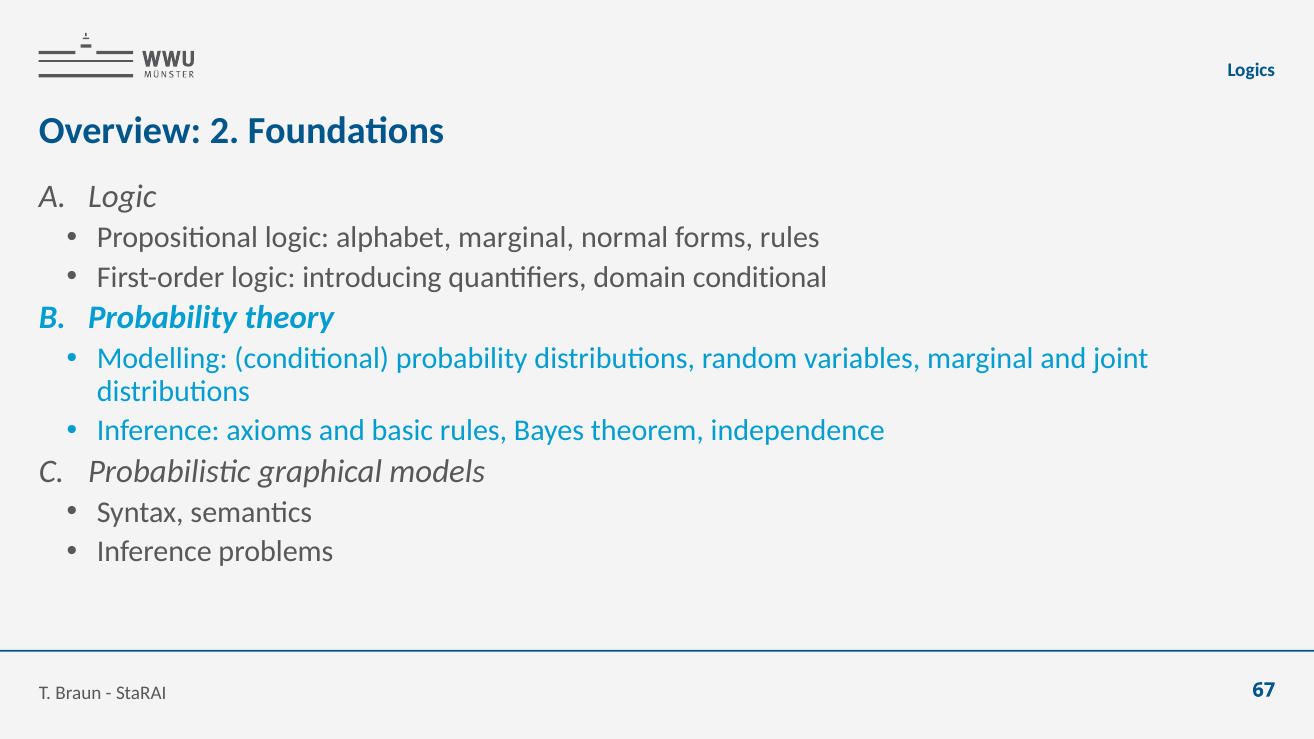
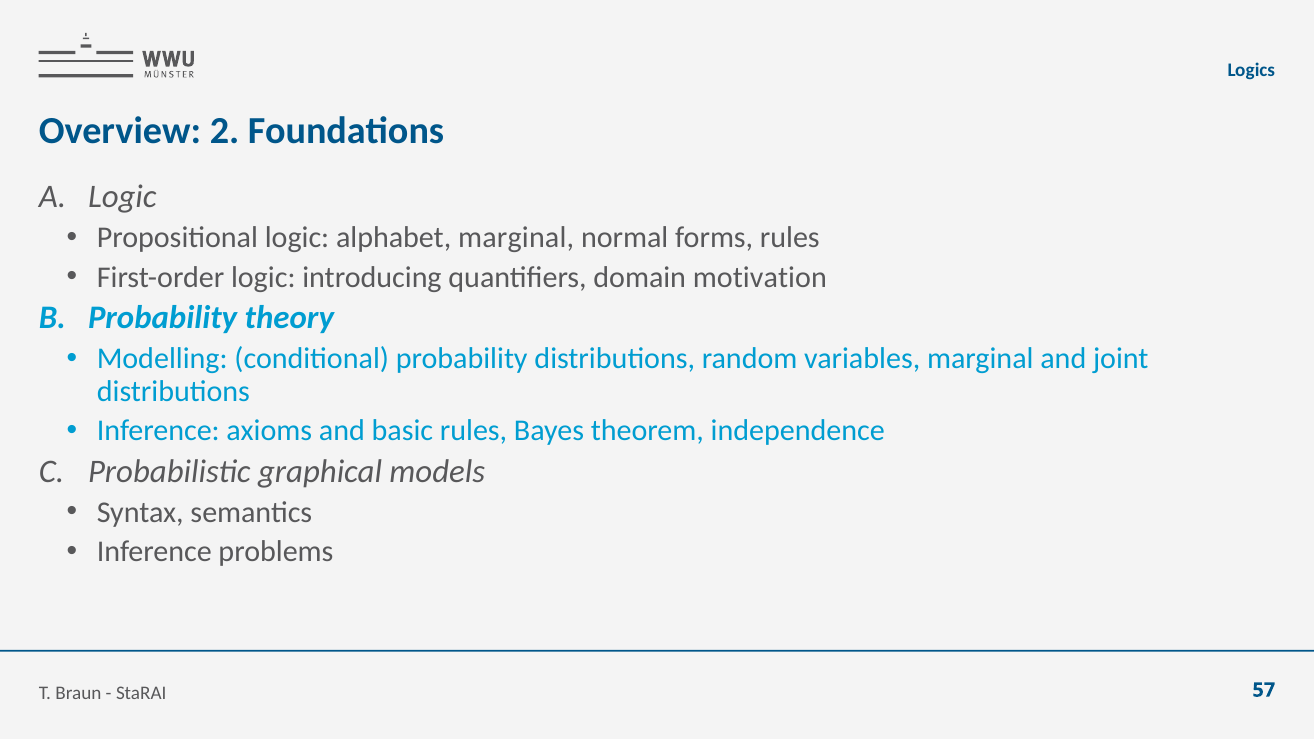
domain conditional: conditional -> motivation
67: 67 -> 57
